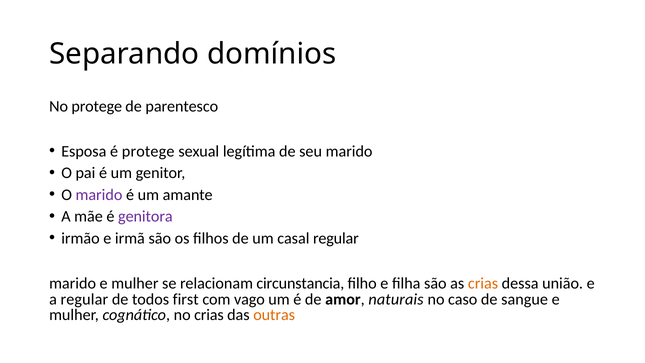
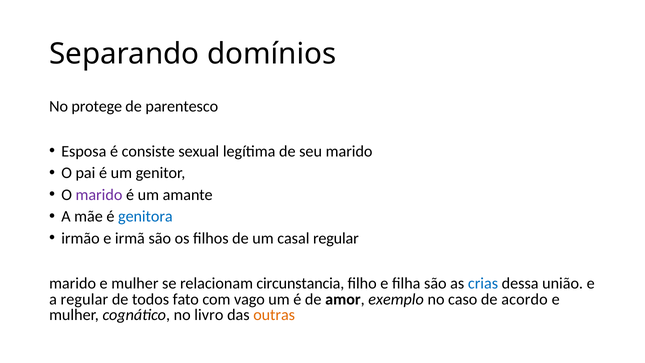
é protege: protege -> consiste
genitora colour: purple -> blue
crias at (483, 283) colour: orange -> blue
first: first -> fato
naturais: naturais -> exemplo
sangue: sangue -> acordo
no crias: crias -> livro
